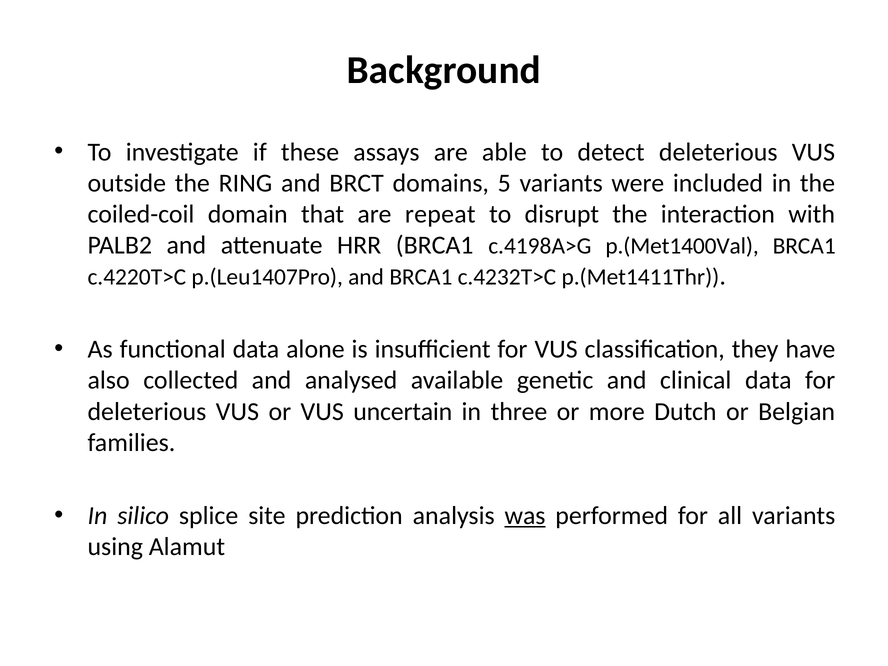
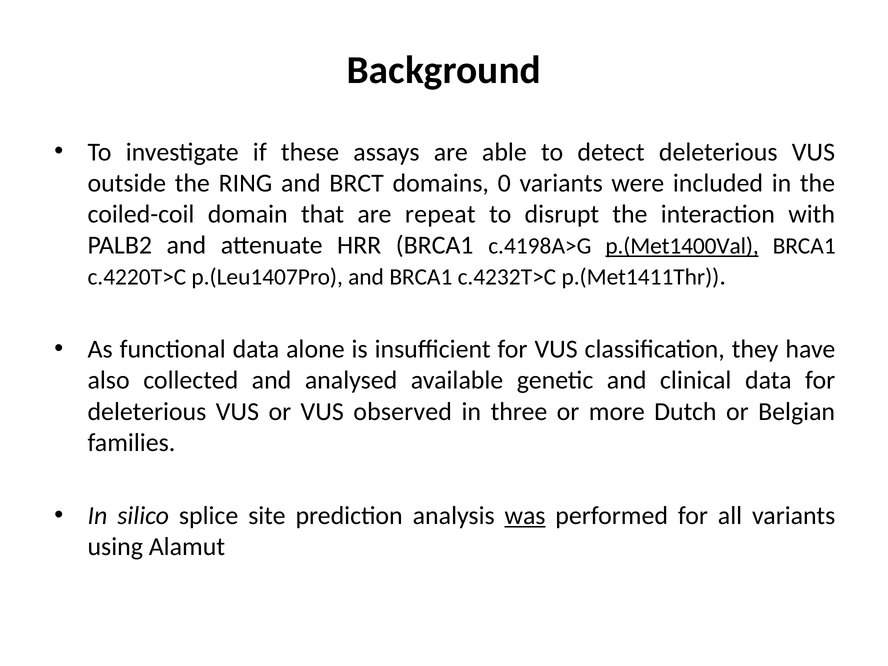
5: 5 -> 0
p.(Met1400Val underline: none -> present
uncertain: uncertain -> observed
